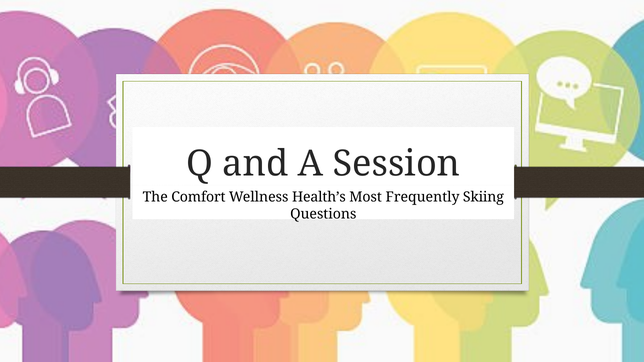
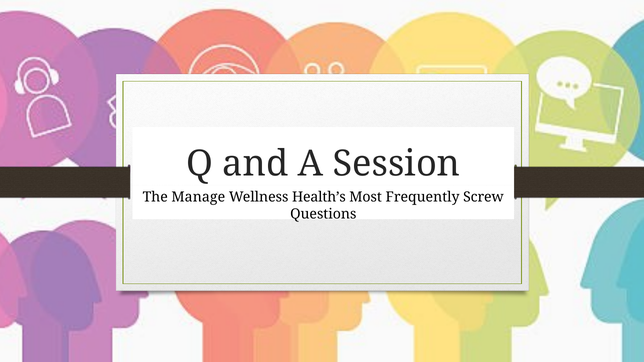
Comfort: Comfort -> Manage
Skiing: Skiing -> Screw
